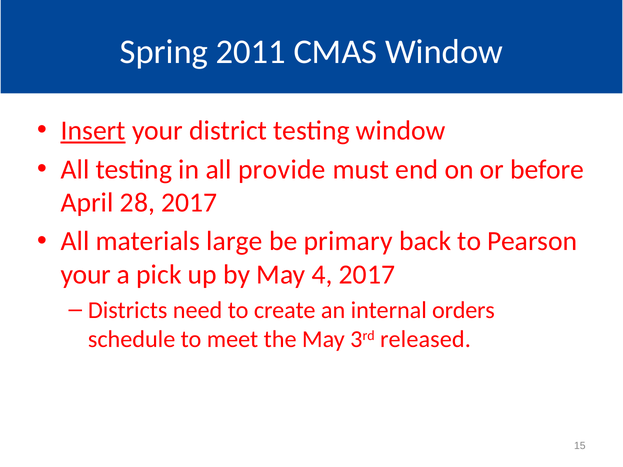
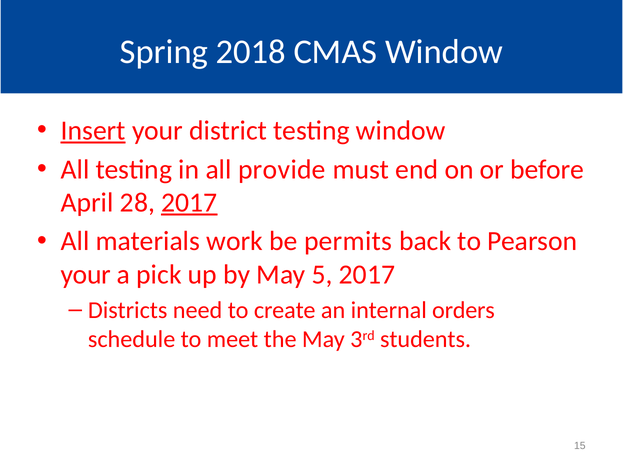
2011: 2011 -> 2018
2017 at (189, 203) underline: none -> present
large: large -> work
primary: primary -> permits
4: 4 -> 5
released: released -> students
